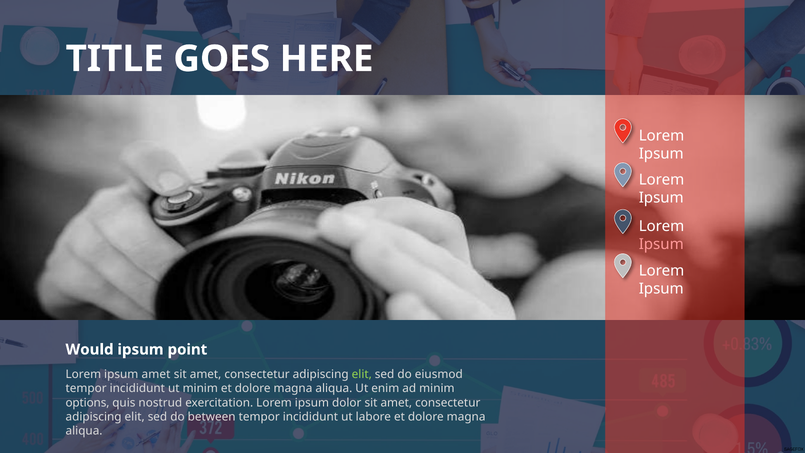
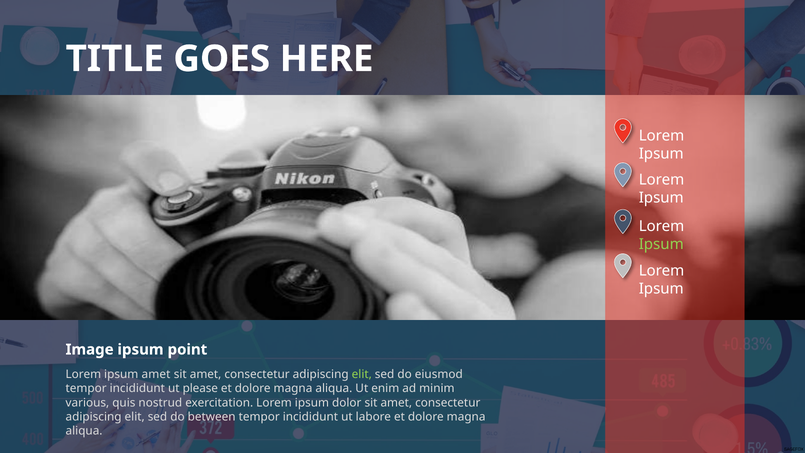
Ipsum at (661, 244) colour: pink -> light green
Would: Would -> Image
ut minim: minim -> please
options: options -> various
